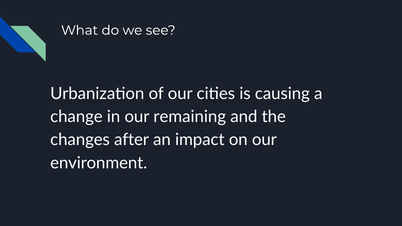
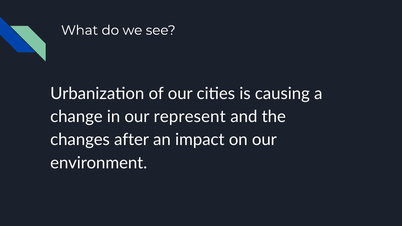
remaining: remaining -> represent
